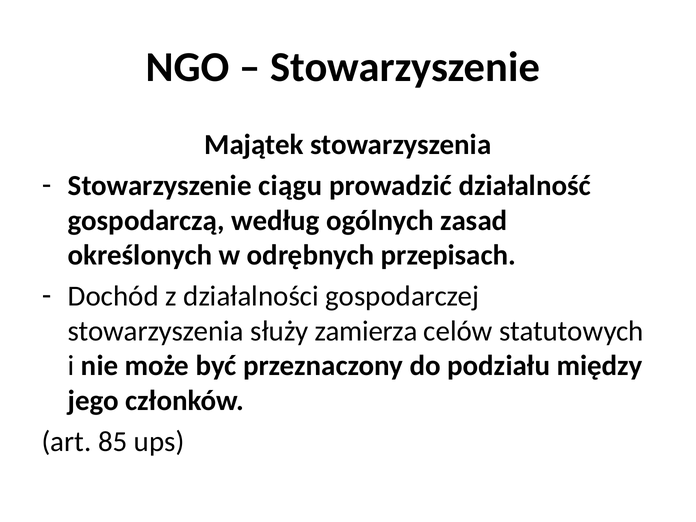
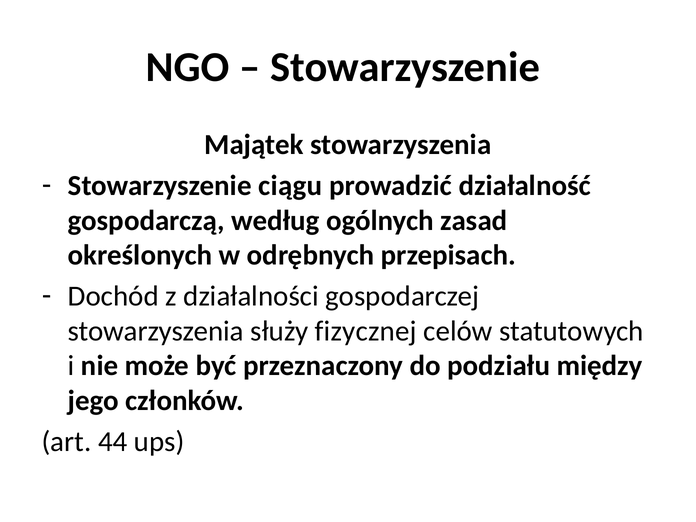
zamierza: zamierza -> fizycznej
85: 85 -> 44
